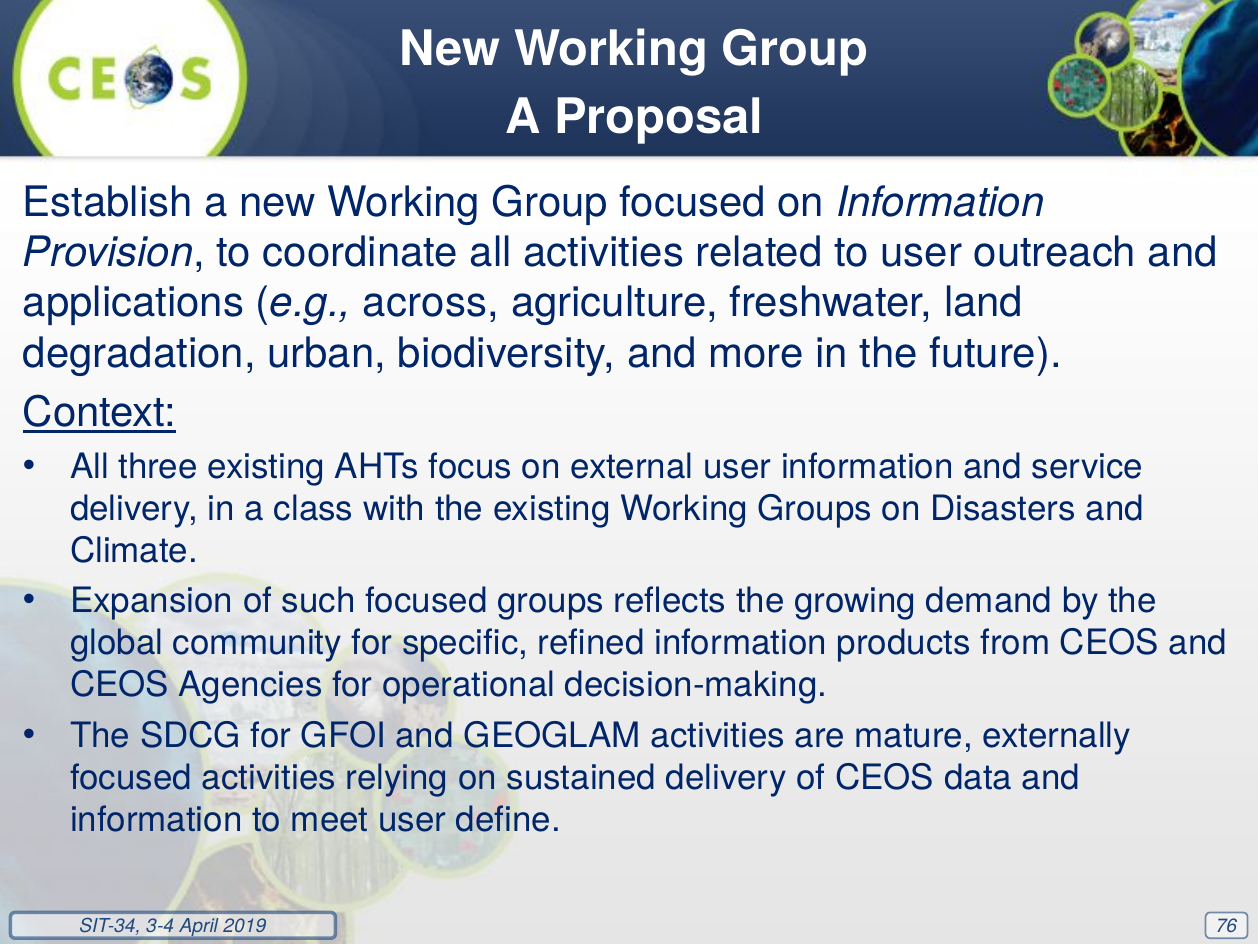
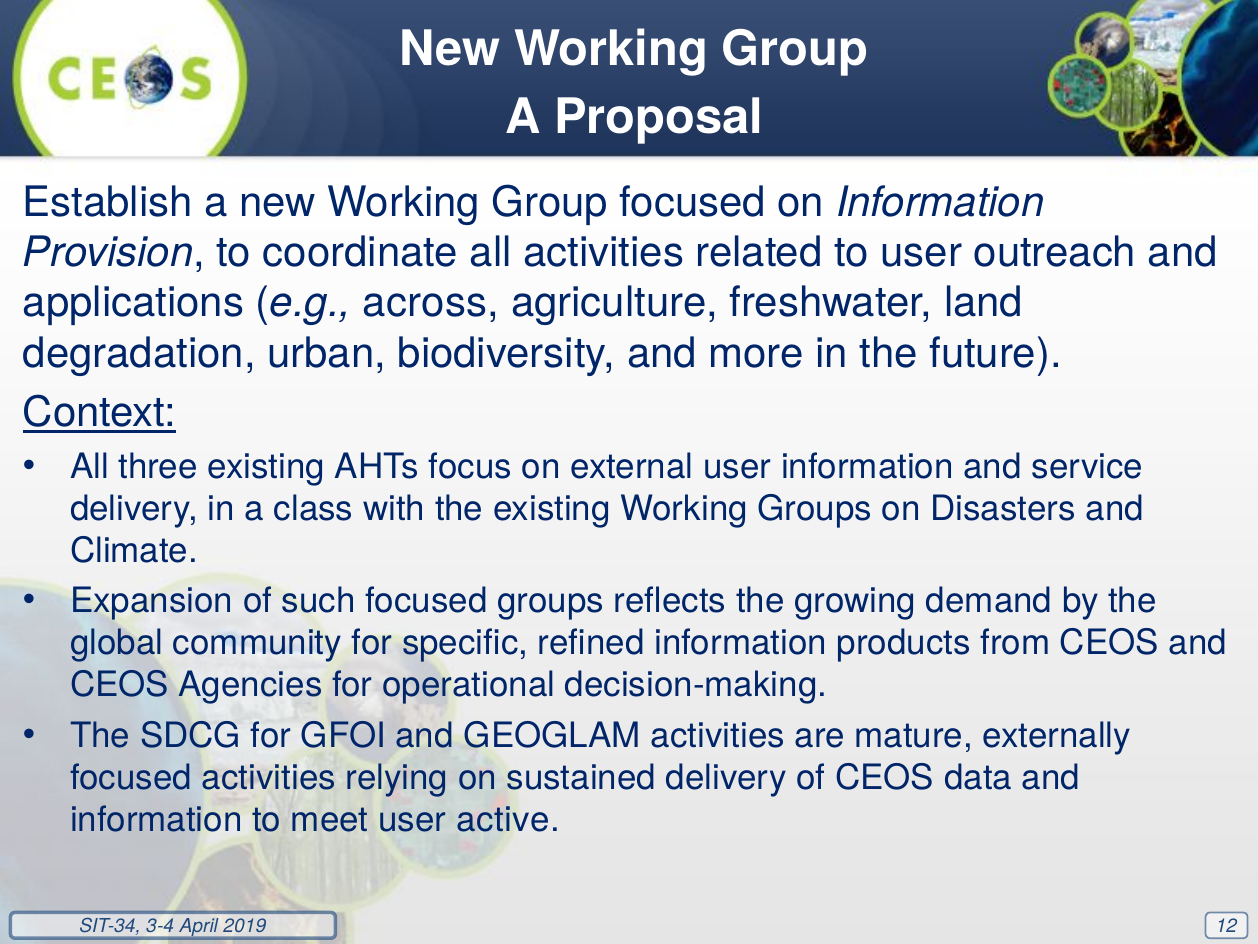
define: define -> active
76: 76 -> 12
